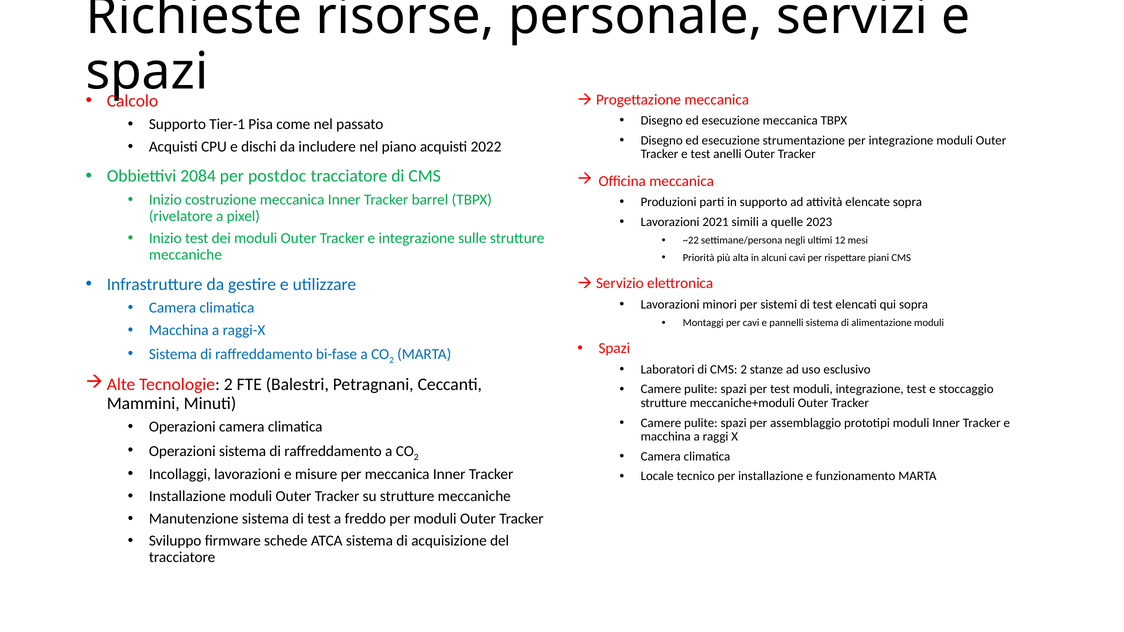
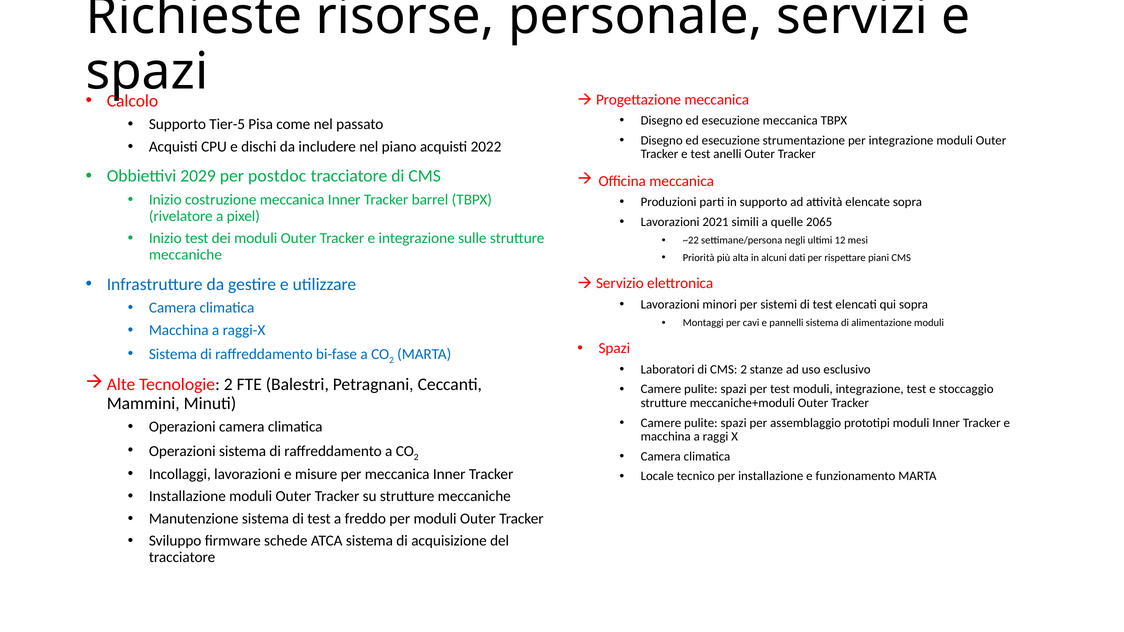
Tier-1: Tier-1 -> Tier-5
2084: 2084 -> 2029
2023: 2023 -> 2065
alcuni cavi: cavi -> dati
